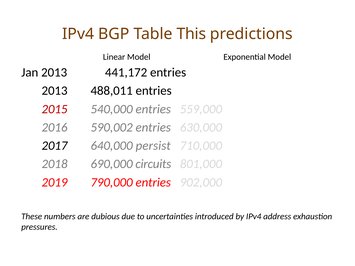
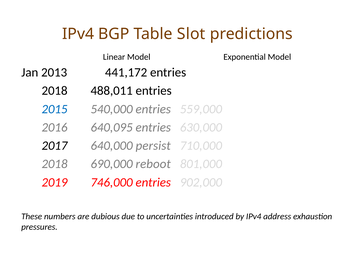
This: This -> Slot
2013 at (55, 91): 2013 -> 2018
2015 colour: red -> blue
590,002: 590,002 -> 640,095
circuits: circuits -> reboot
790,000: 790,000 -> 746,000
